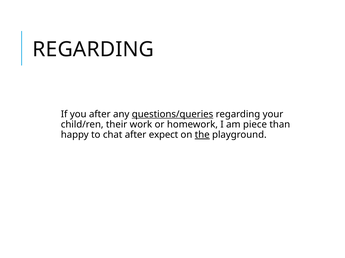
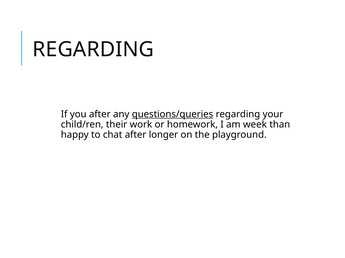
piece: piece -> week
expect: expect -> longer
the underline: present -> none
